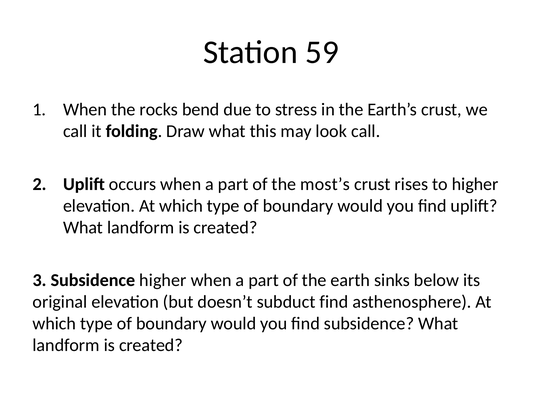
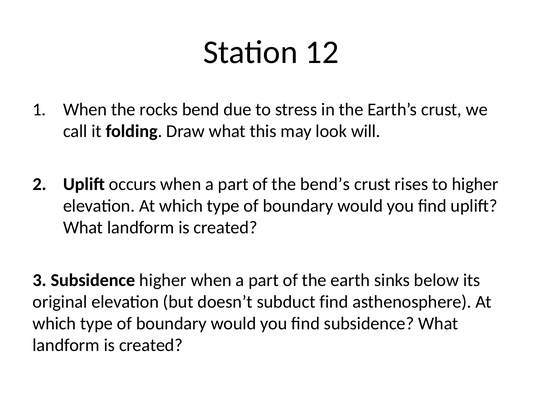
59: 59 -> 12
look call: call -> will
most’s: most’s -> bend’s
